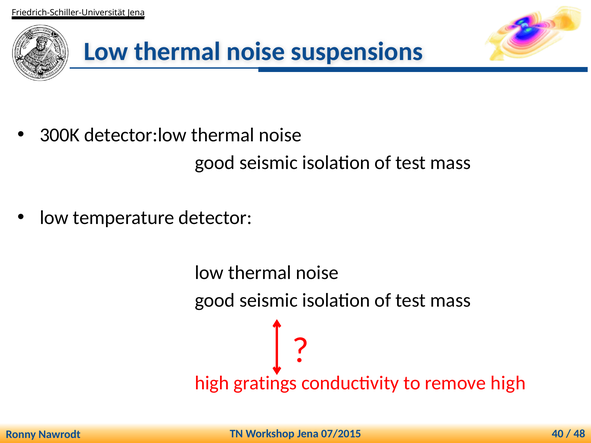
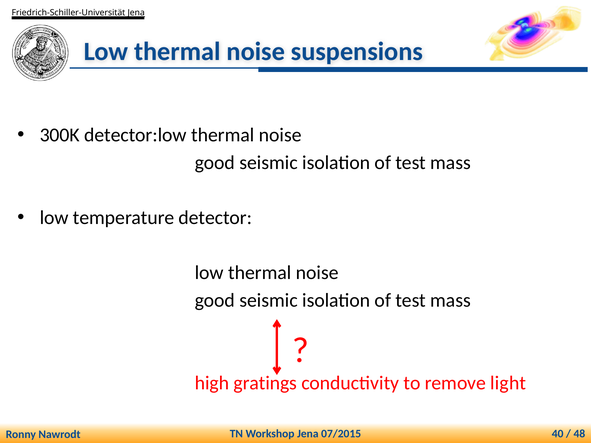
remove high: high -> light
